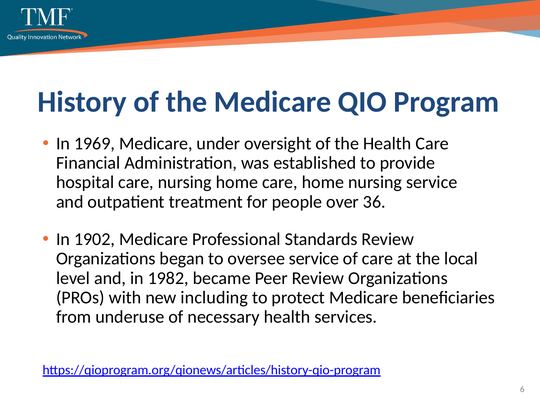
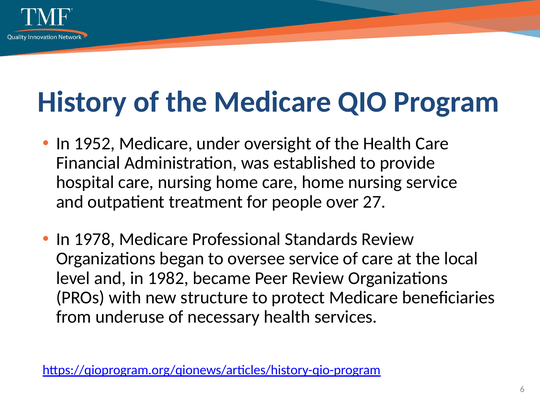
1969: 1969 -> 1952
36: 36 -> 27
1902: 1902 -> 1978
including: including -> structure
